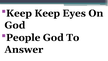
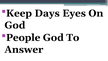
Keep Keep: Keep -> Days
